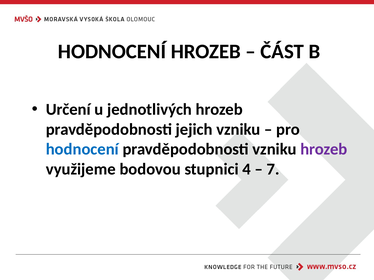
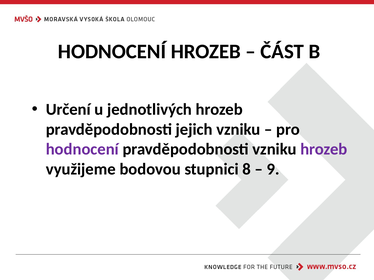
hodnocení at (82, 150) colour: blue -> purple
4: 4 -> 8
7: 7 -> 9
